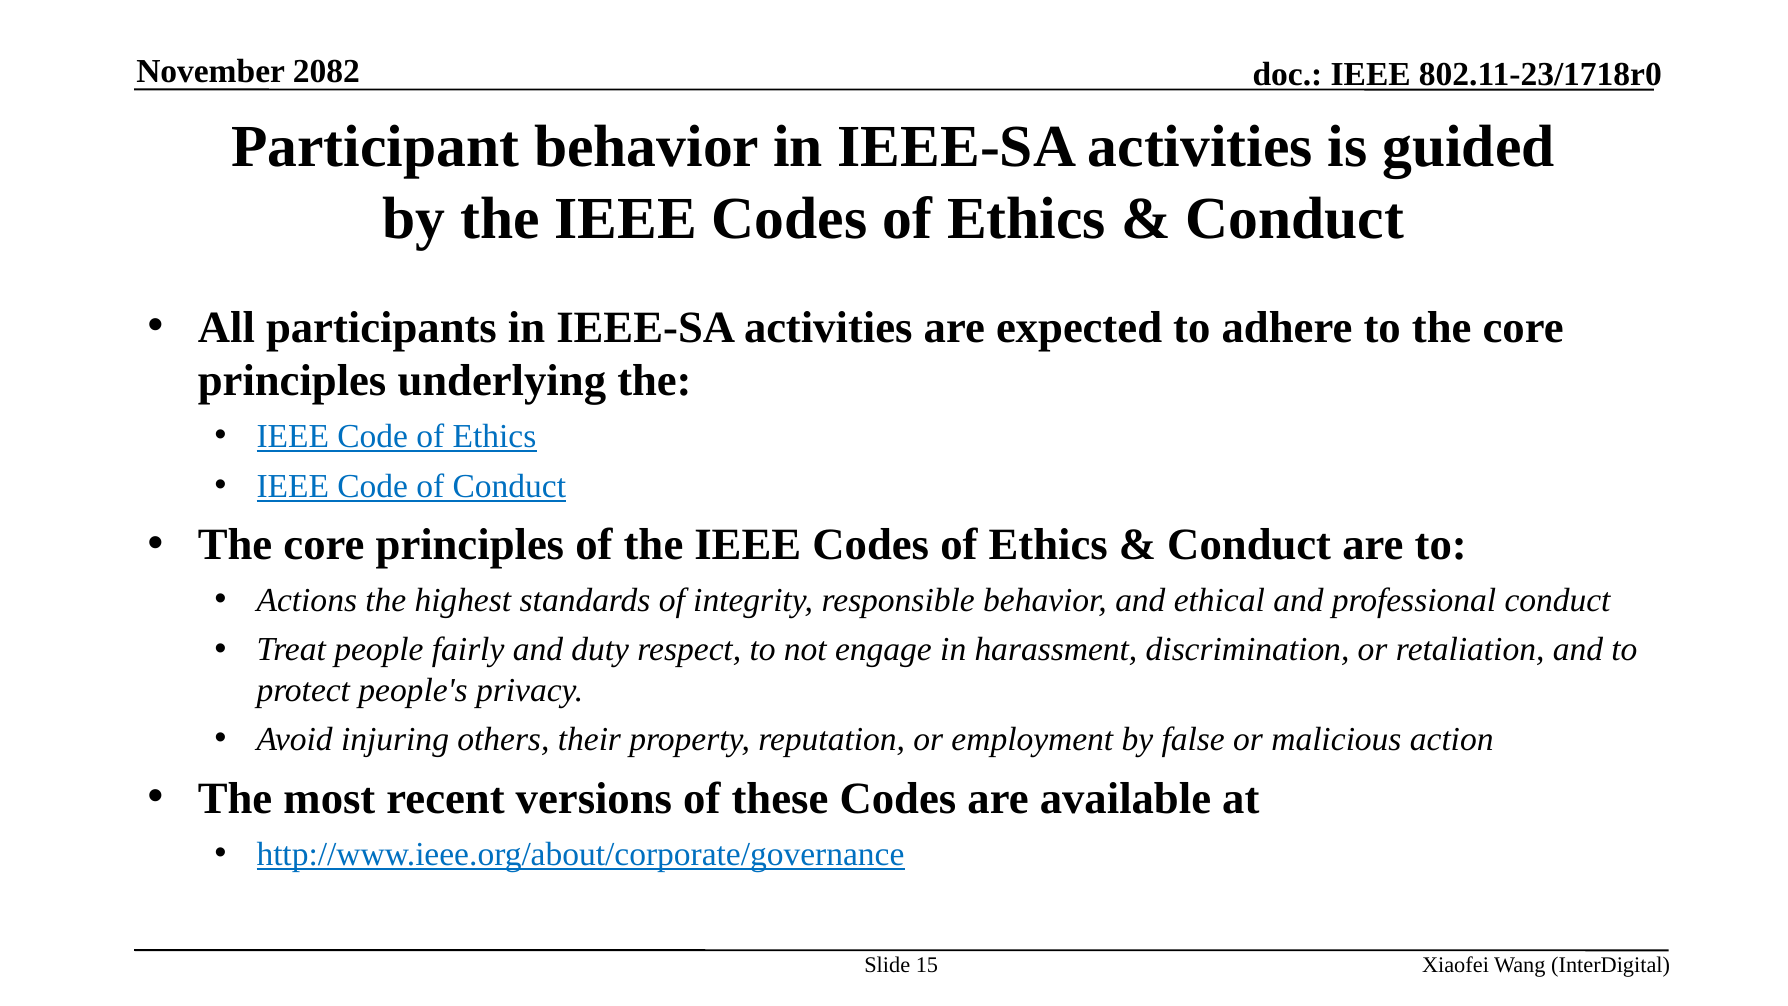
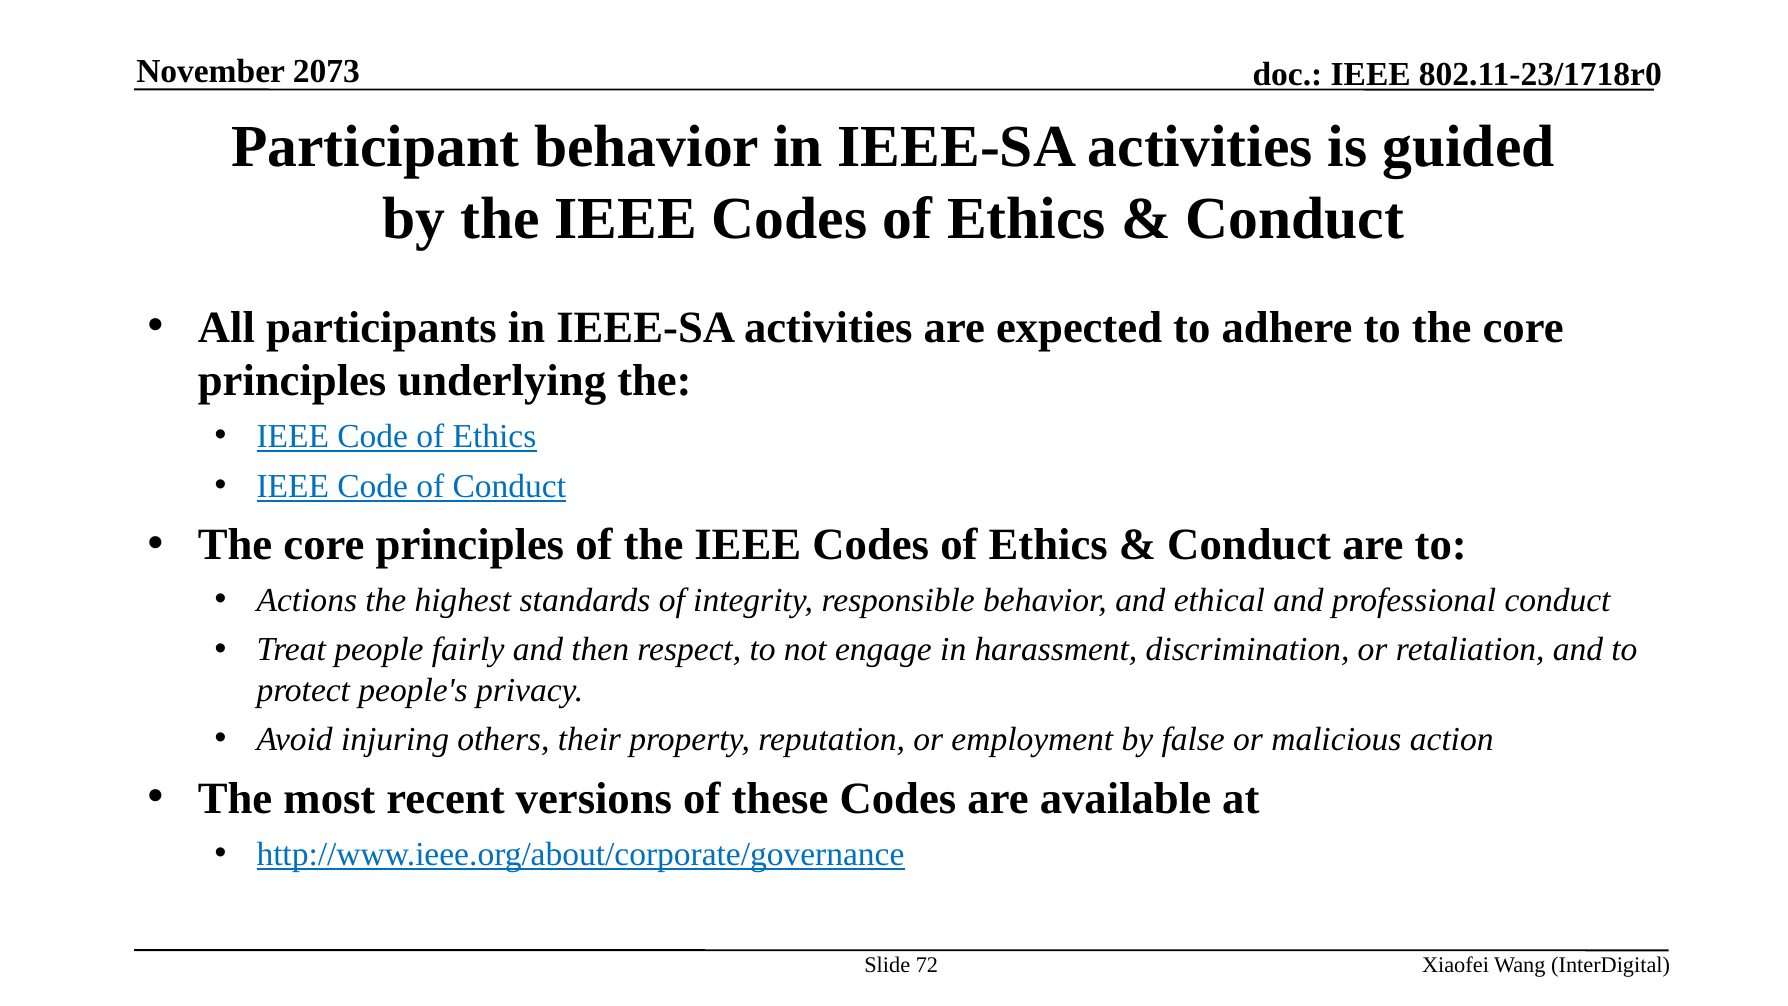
2082: 2082 -> 2073
duty: duty -> then
15: 15 -> 72
